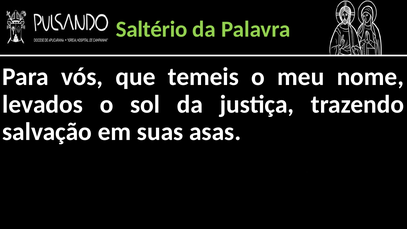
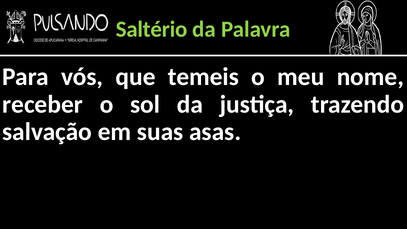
levados: levados -> receber
